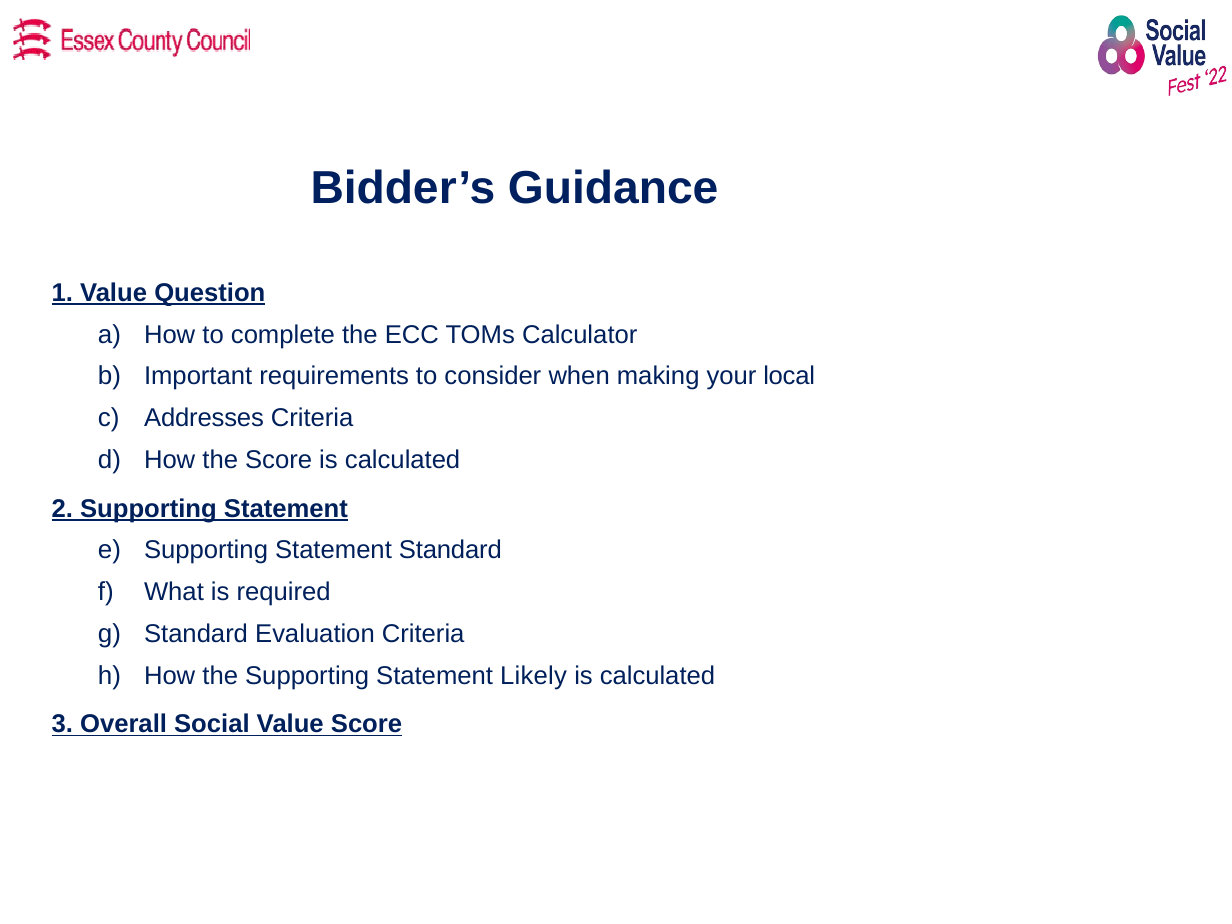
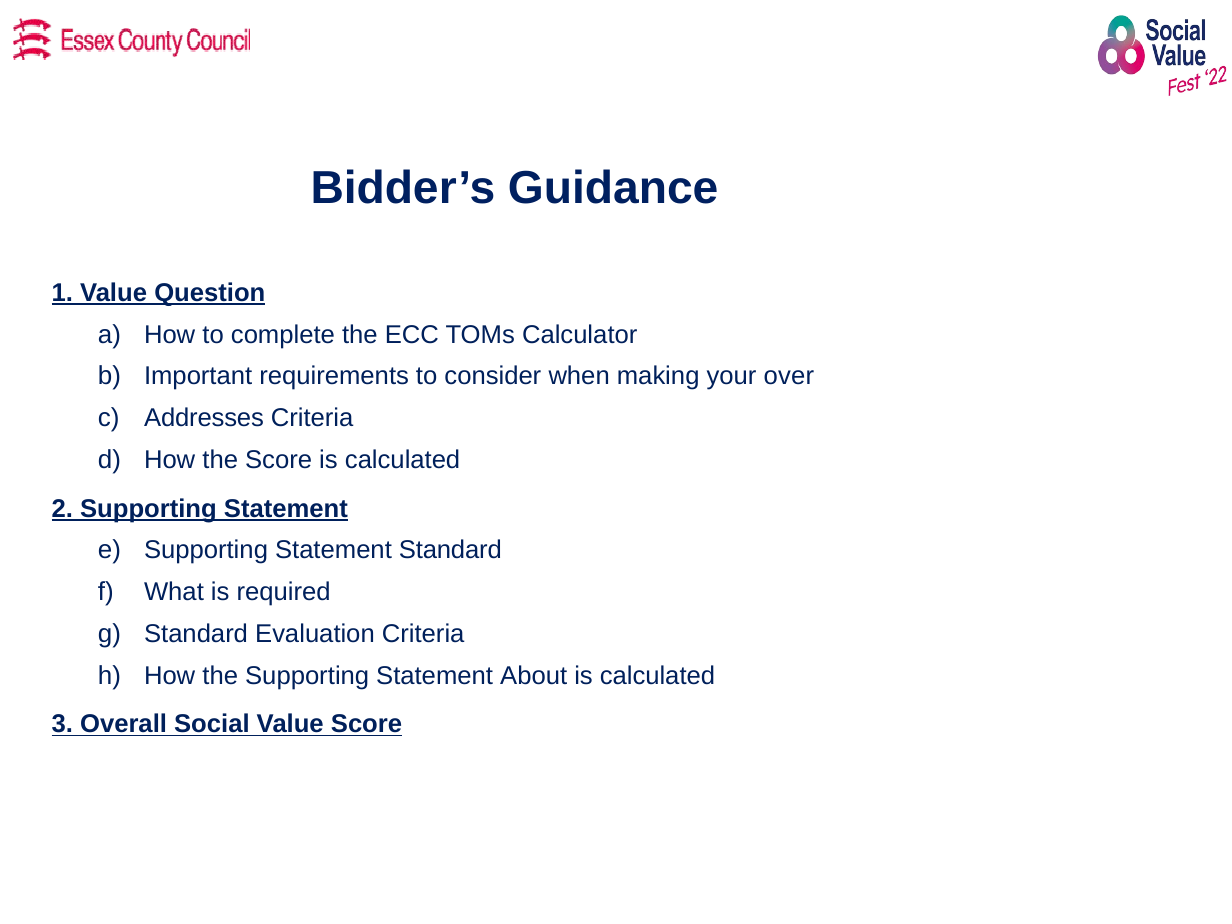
local: local -> over
Likely: Likely -> About
